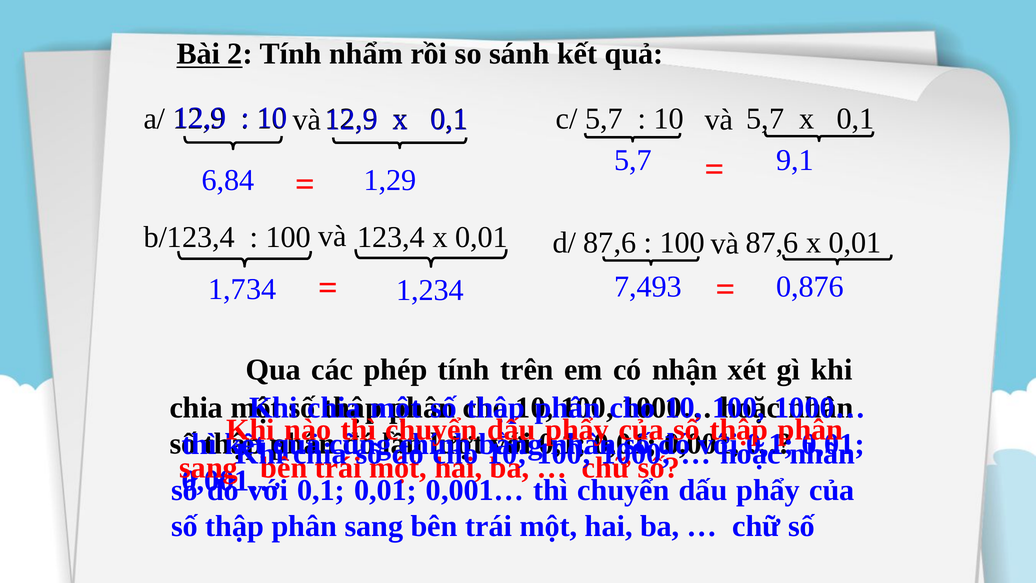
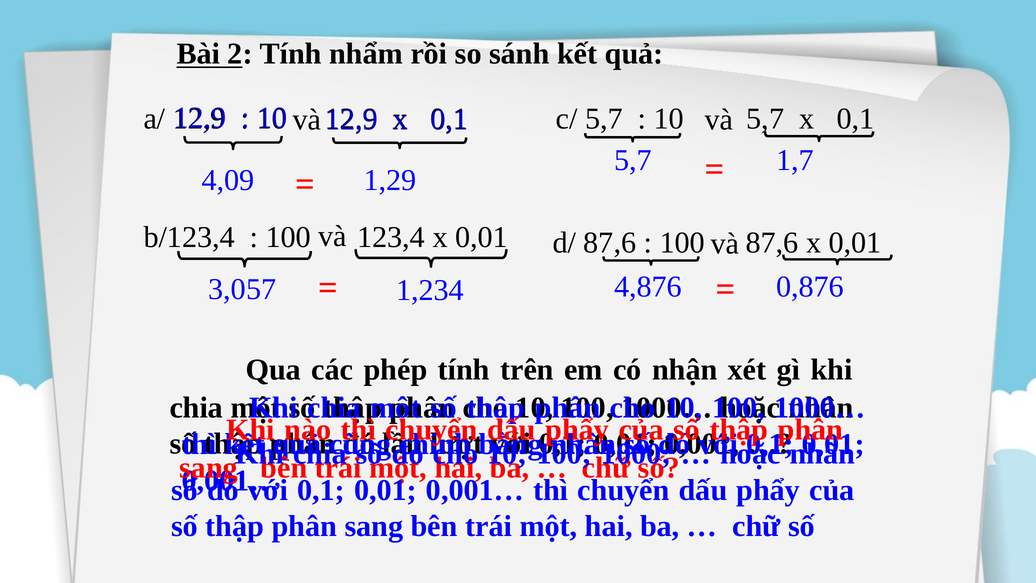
9,1: 9,1 -> 1,7
6,84: 6,84 -> 4,09
7,493: 7,493 -> 4,876
1,734: 1,734 -> 3,057
